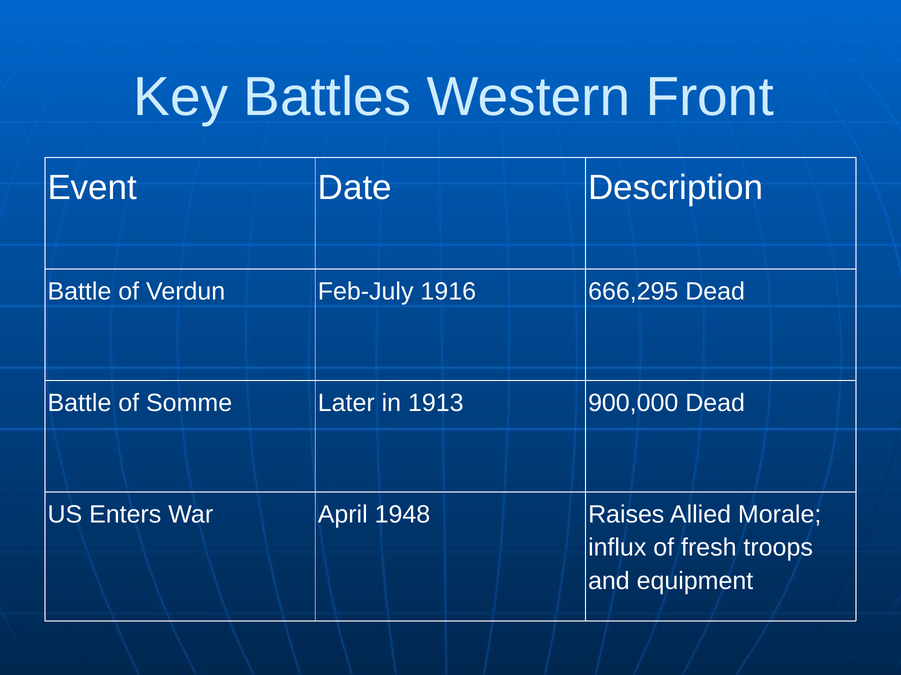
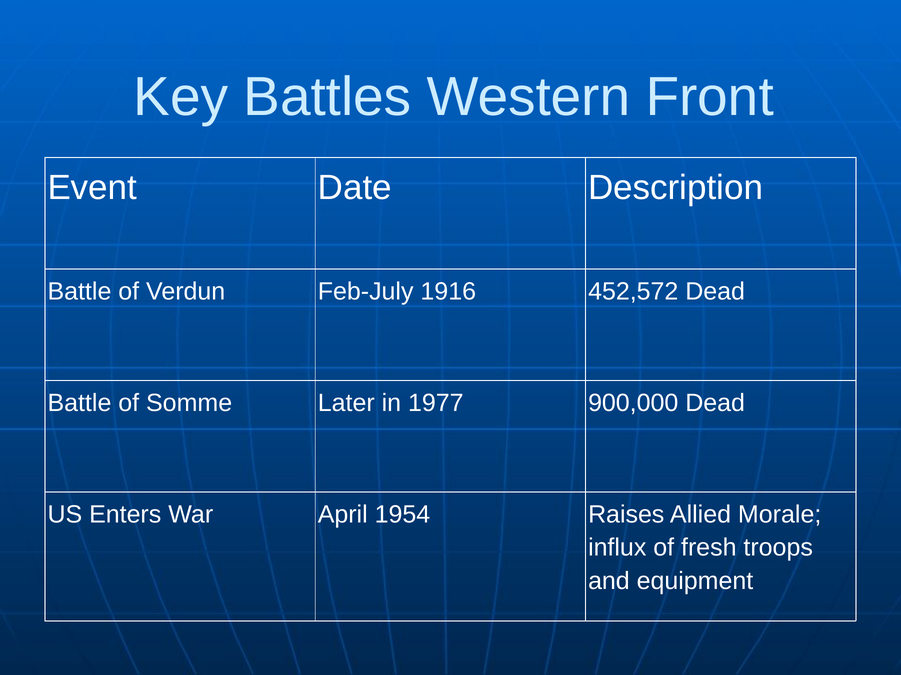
666,295: 666,295 -> 452,572
1913: 1913 -> 1977
1948: 1948 -> 1954
